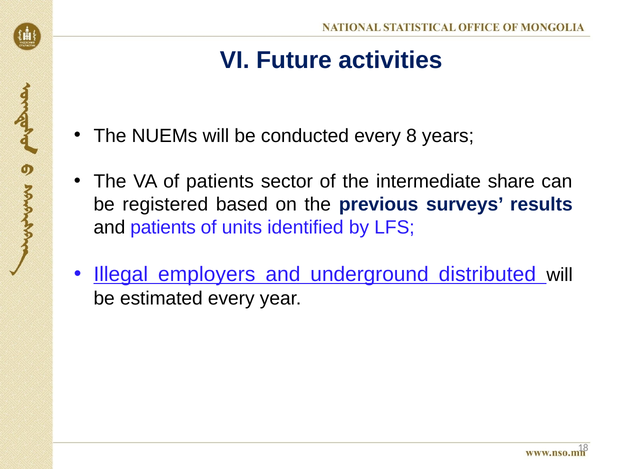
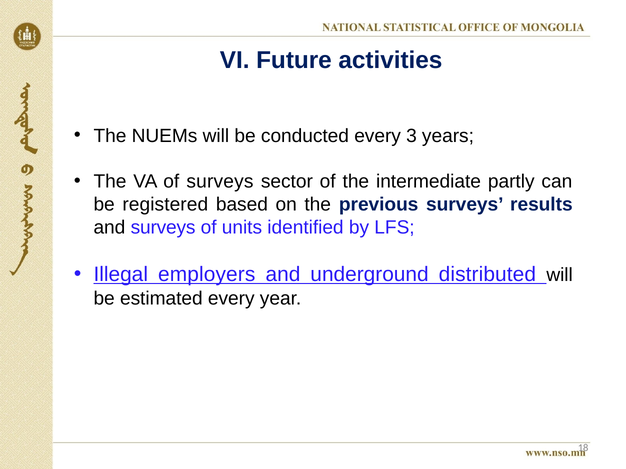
8: 8 -> 3
of patients: patients -> surveys
share: share -> partly
and patients: patients -> surveys
